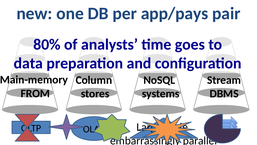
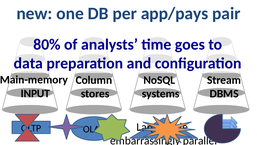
FROM: FROM -> INPUT
